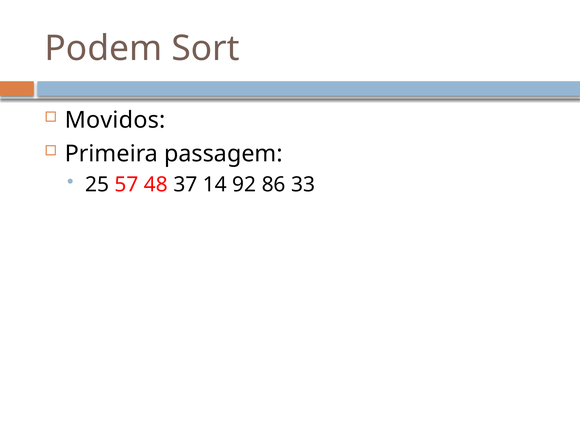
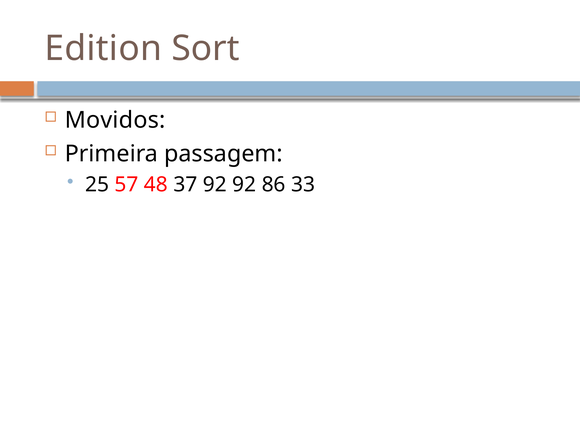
Podem: Podem -> Edition
37 14: 14 -> 92
